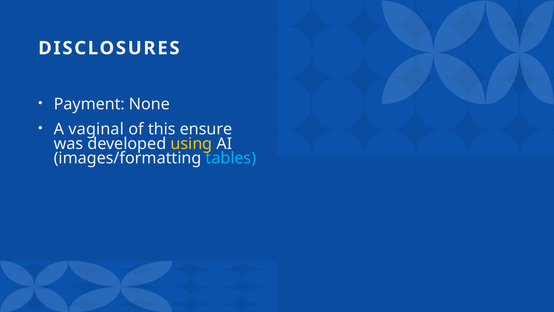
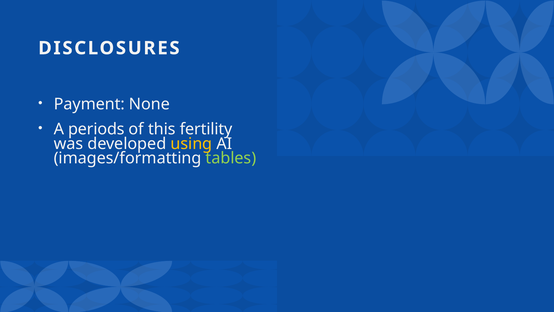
vaginal: vaginal -> periods
ensure: ensure -> fertility
tables colour: light blue -> light green
